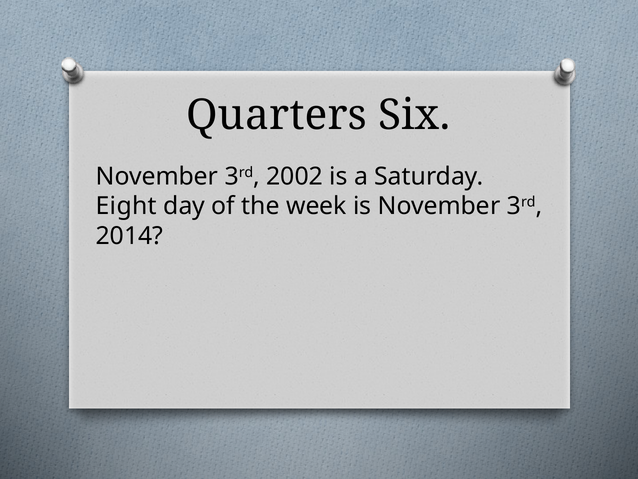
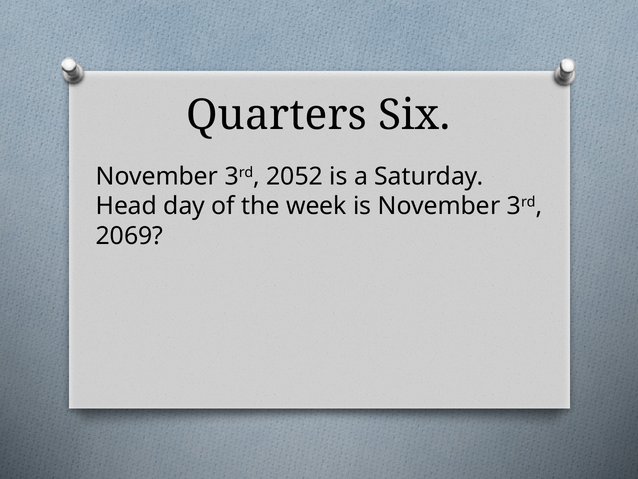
2002: 2002 -> 2052
Eight: Eight -> Head
2014: 2014 -> 2069
